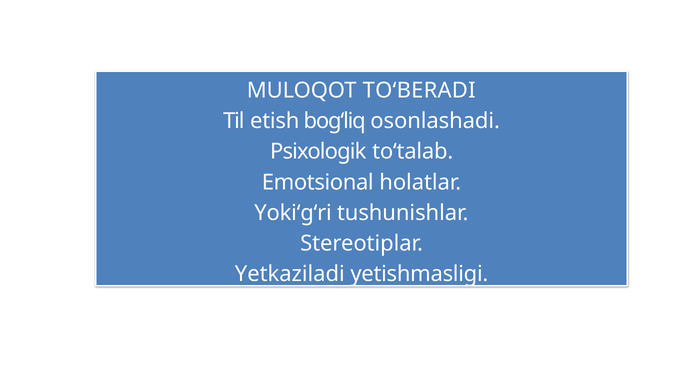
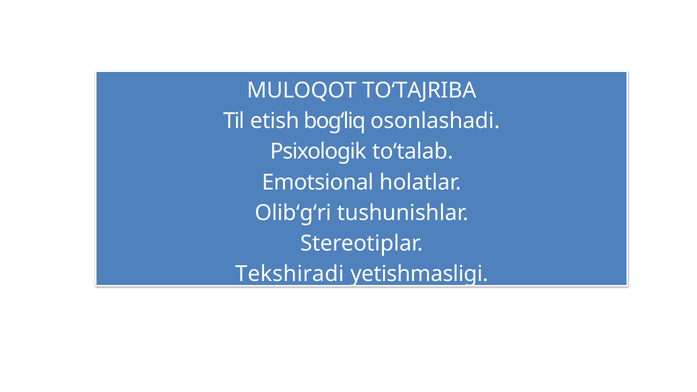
TO‘BERADI: TO‘BERADI -> TO‘TAJRIBA
Yoki‘g‘ri: Yoki‘g‘ri -> Olib‘g‘ri
Yetkaziladi: Yetkaziladi -> Tekshiradi
